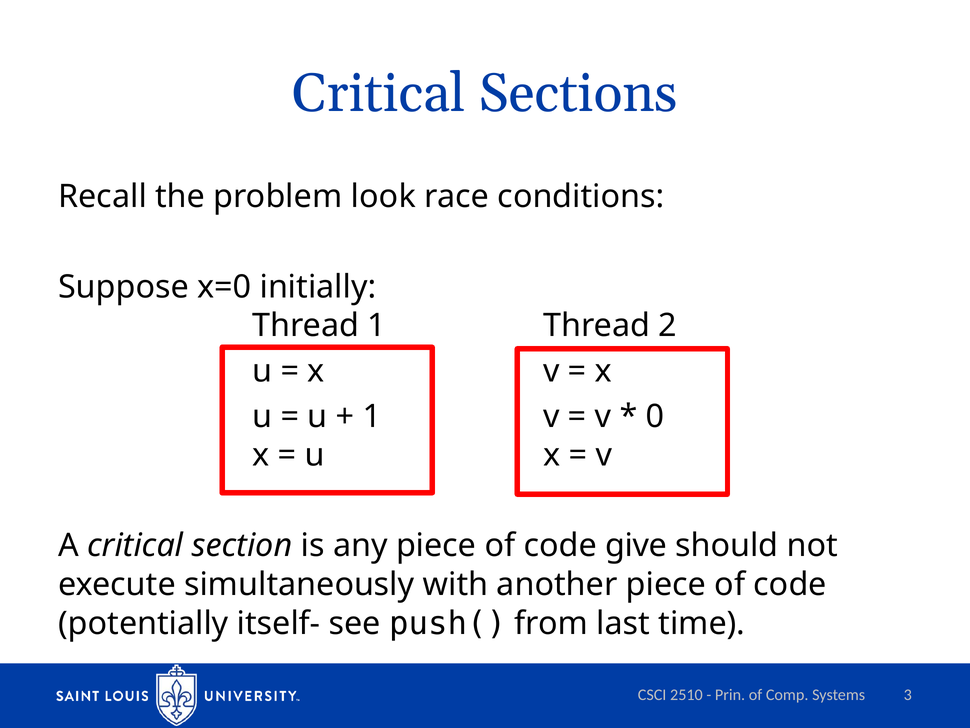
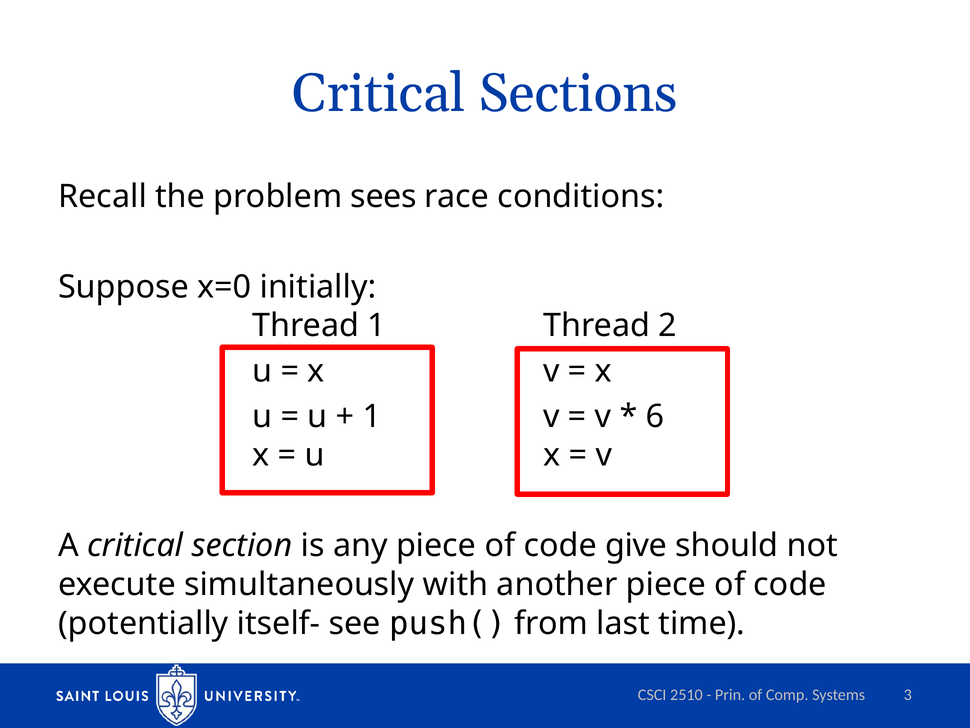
look: look -> sees
0: 0 -> 6
